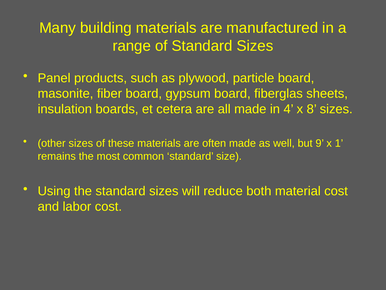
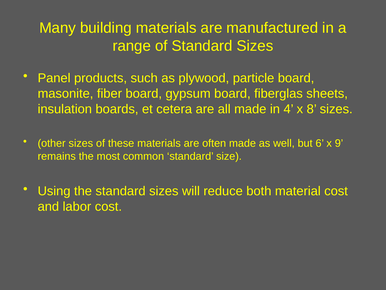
9: 9 -> 6
1: 1 -> 9
